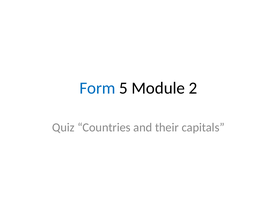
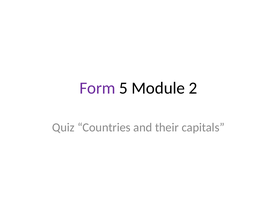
Form colour: blue -> purple
